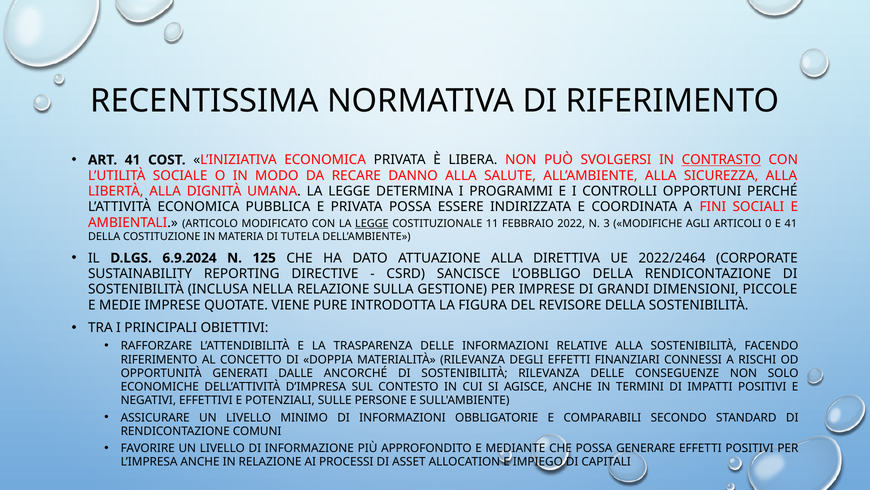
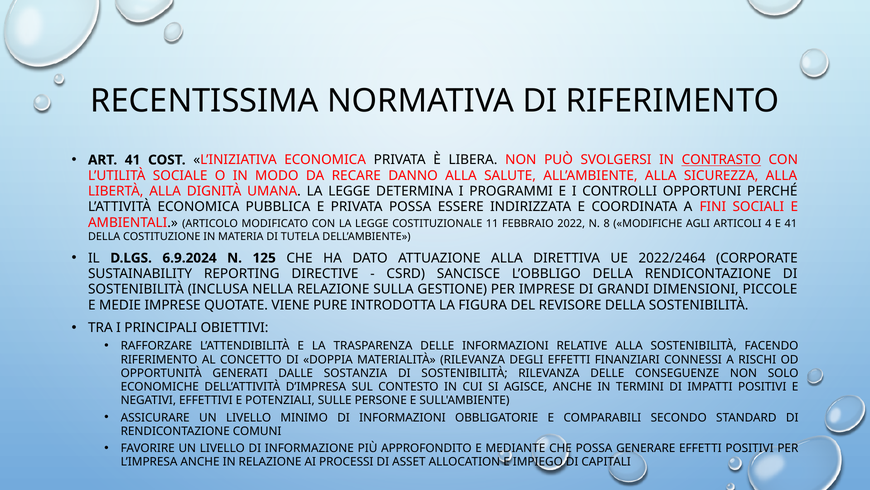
LEGGE at (372, 223) underline: present -> none
3: 3 -> 8
0: 0 -> 4
ANCORCHÉ: ANCORCHÉ -> SOSTANZIA
